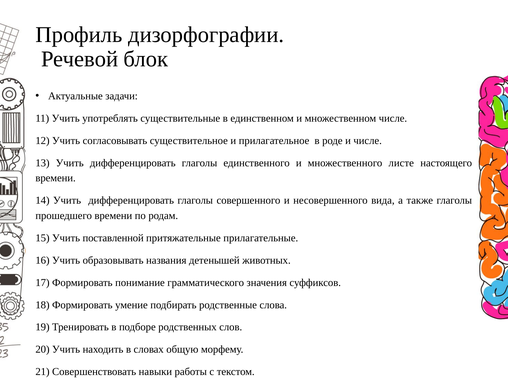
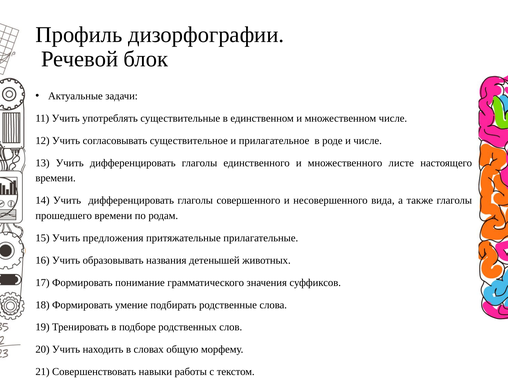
поставленной: поставленной -> предложения
